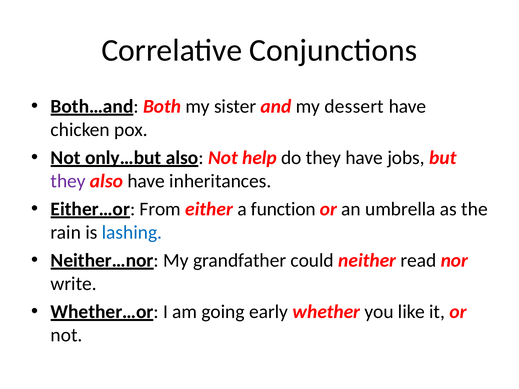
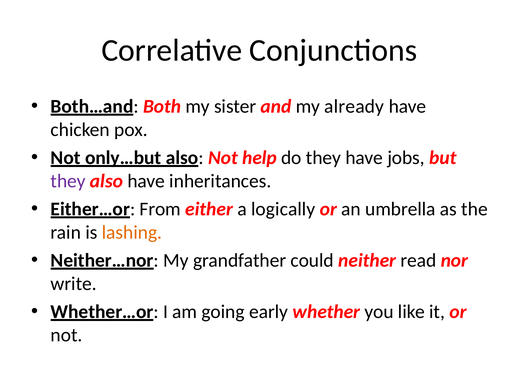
dessert: dessert -> already
function: function -> logically
lashing colour: blue -> orange
